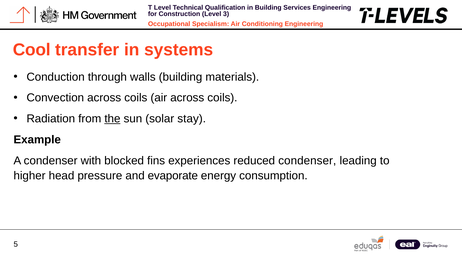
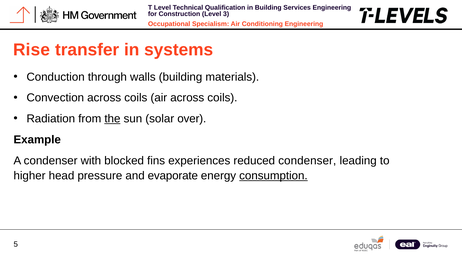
Cool: Cool -> Rise
stay: stay -> over
consumption underline: none -> present
